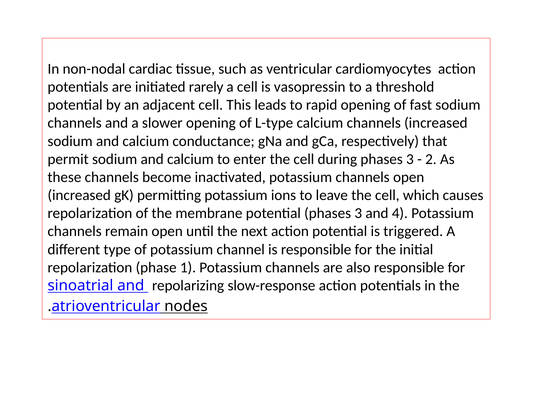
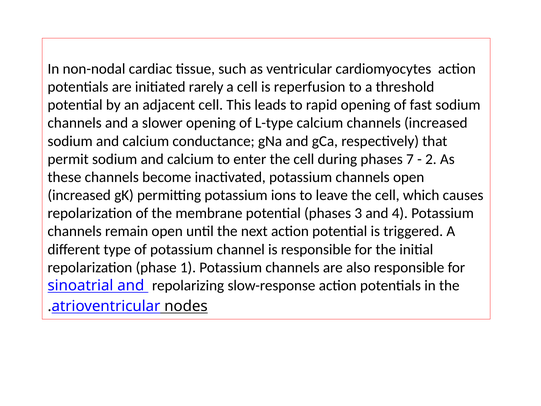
vasopressin: vasopressin -> reperfusion
during phases 3: 3 -> 7
